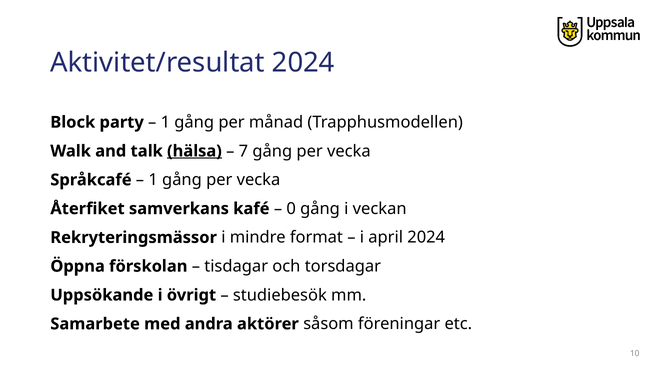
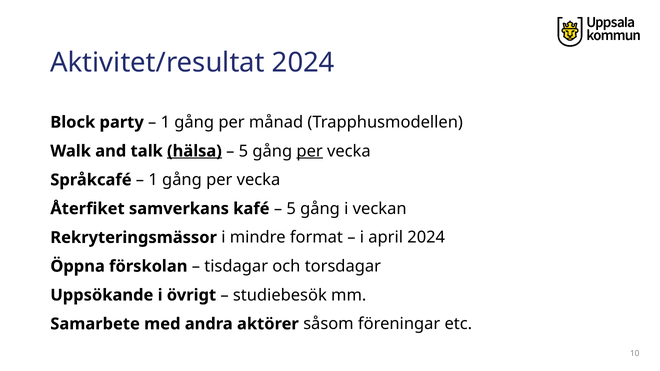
7 at (243, 151): 7 -> 5
per at (310, 151) underline: none -> present
0 at (291, 209): 0 -> 5
